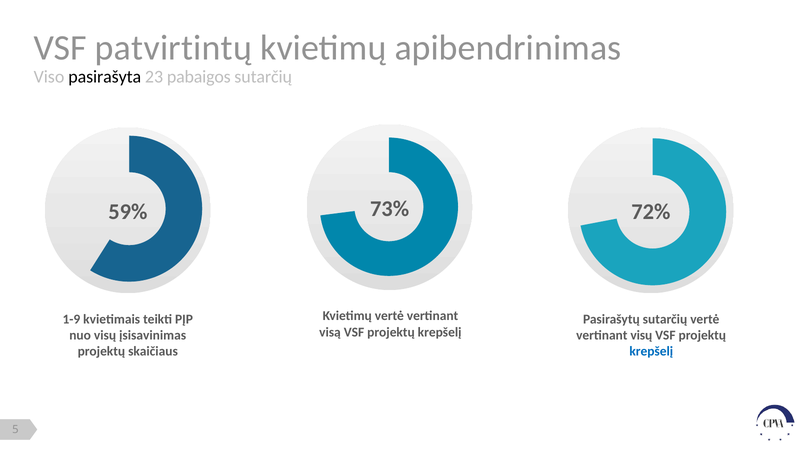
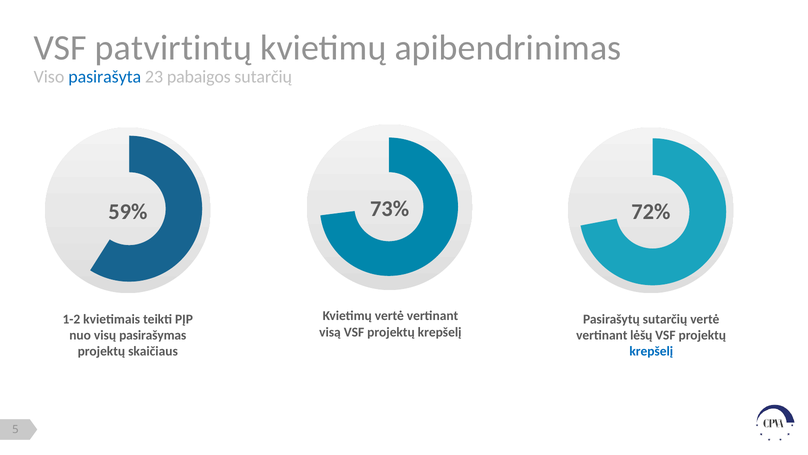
pasirašyta colour: black -> blue
1-9: 1-9 -> 1-2
įsisavinimas: įsisavinimas -> pasirašymas
vertinant visų: visų -> lėšų
